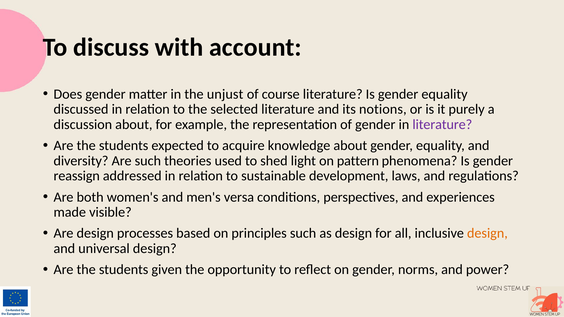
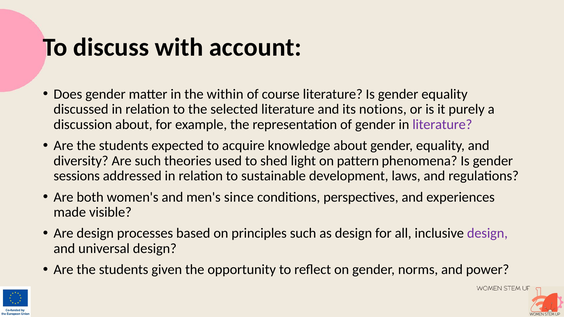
unjust: unjust -> within
reassign: reassign -> sessions
versa: versa -> since
design at (487, 234) colour: orange -> purple
